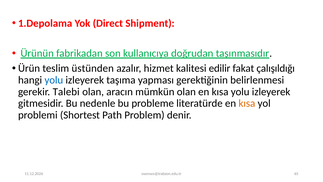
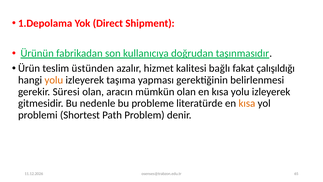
edilir: edilir -> bağlı
yolu at (54, 80) colour: blue -> orange
Talebi: Talebi -> Süresi
